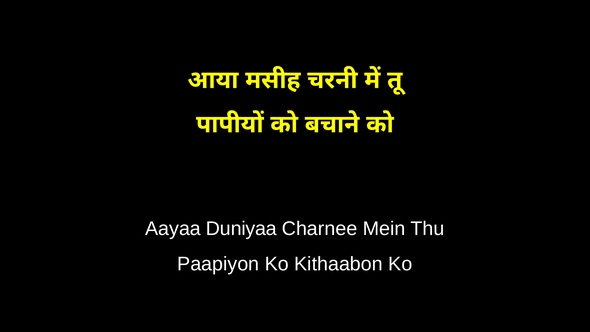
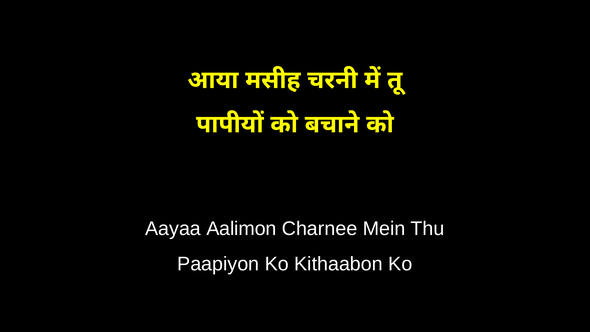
Duniyaa: Duniyaa -> Aalimon
